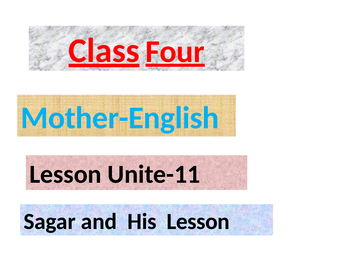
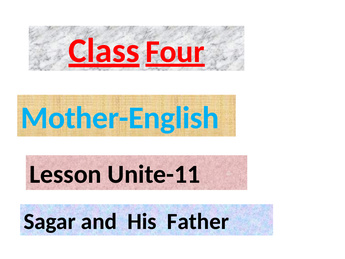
His Lesson: Lesson -> Father
